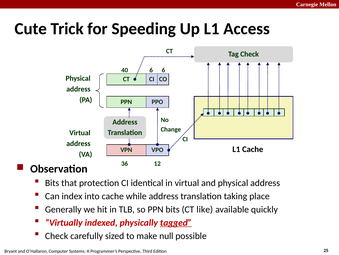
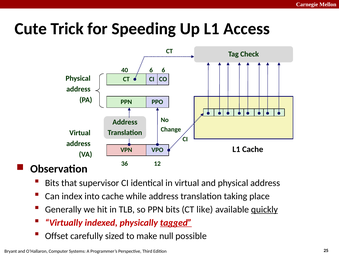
protection: protection -> supervisor
quickly underline: none -> present
Check at (57, 235): Check -> Offset
